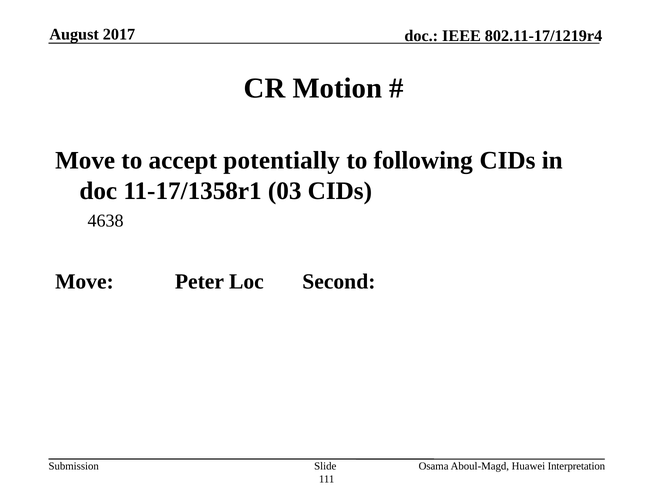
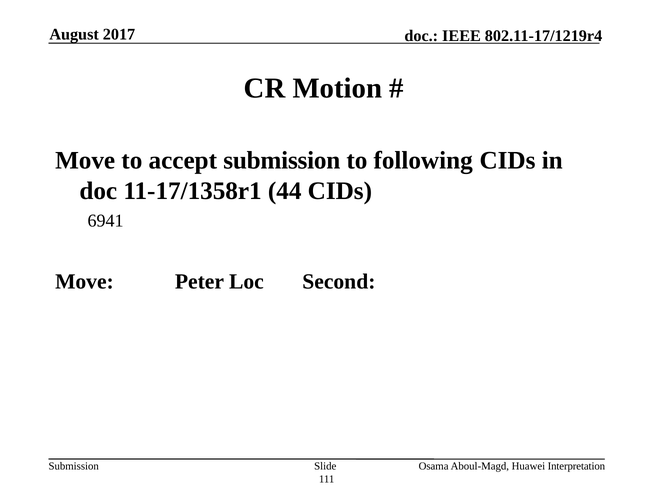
accept potentially: potentially -> submission
03: 03 -> 44
4638: 4638 -> 6941
